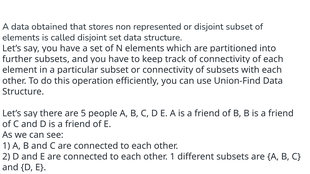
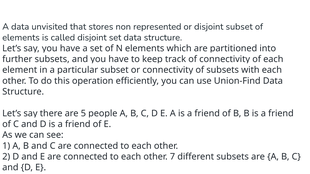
obtained: obtained -> unvisited
other 1: 1 -> 7
